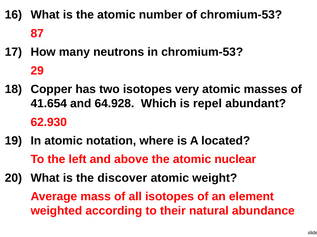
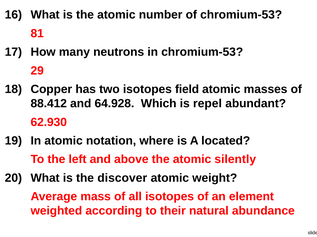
87: 87 -> 81
very: very -> field
41.654: 41.654 -> 88.412
nuclear: nuclear -> silently
